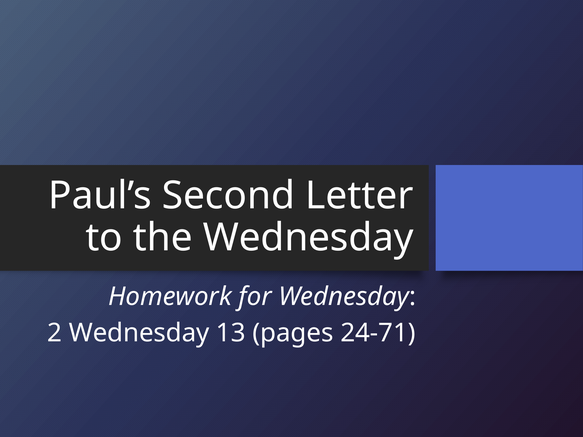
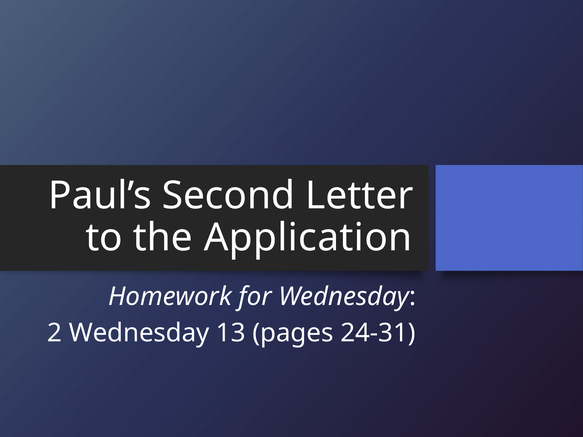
the Wednesday: Wednesday -> Application
24-71: 24-71 -> 24-31
